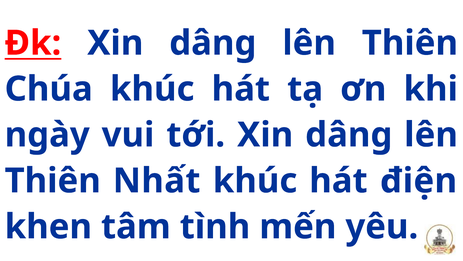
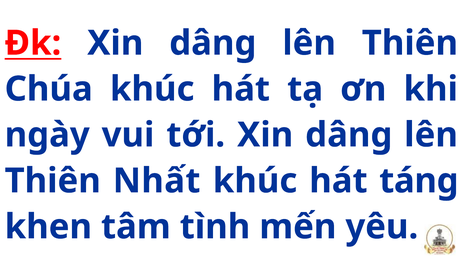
điện: điện -> táng
